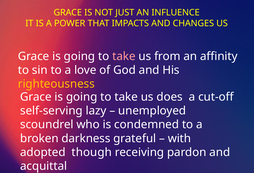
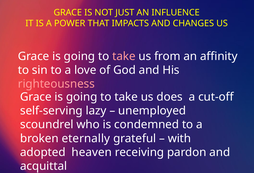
righteousness colour: yellow -> pink
darkness: darkness -> eternally
though: though -> heaven
